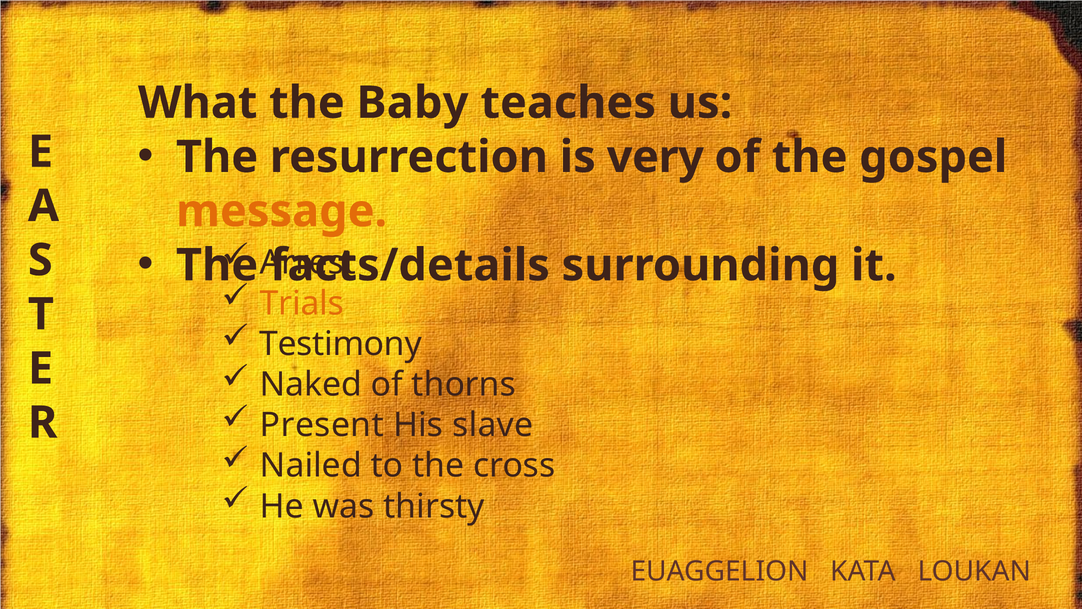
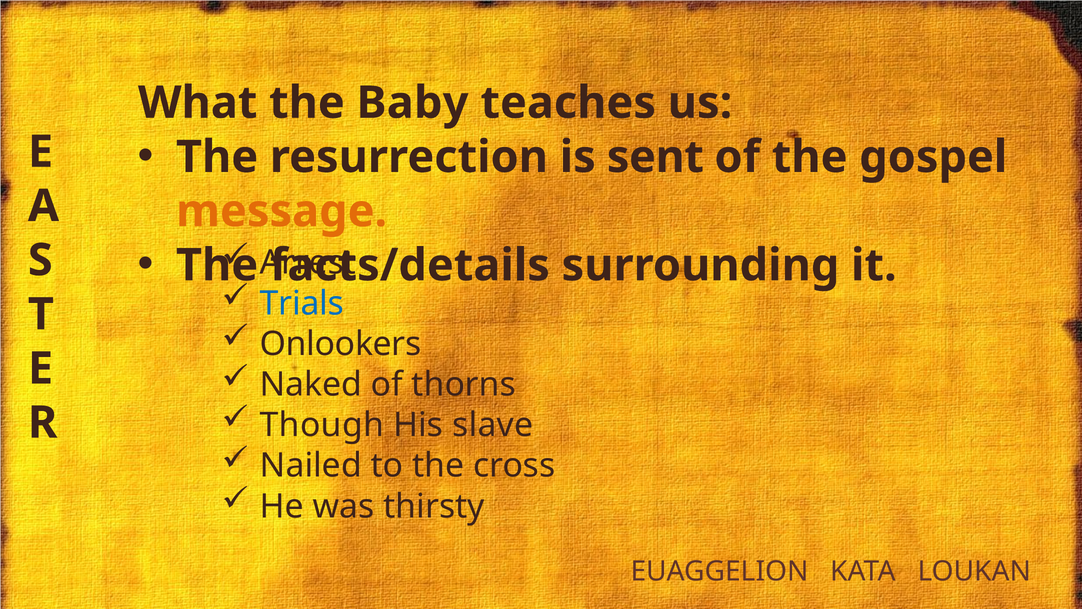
very: very -> sent
Trials colour: orange -> blue
Testimony: Testimony -> Onlookers
Present: Present -> Though
